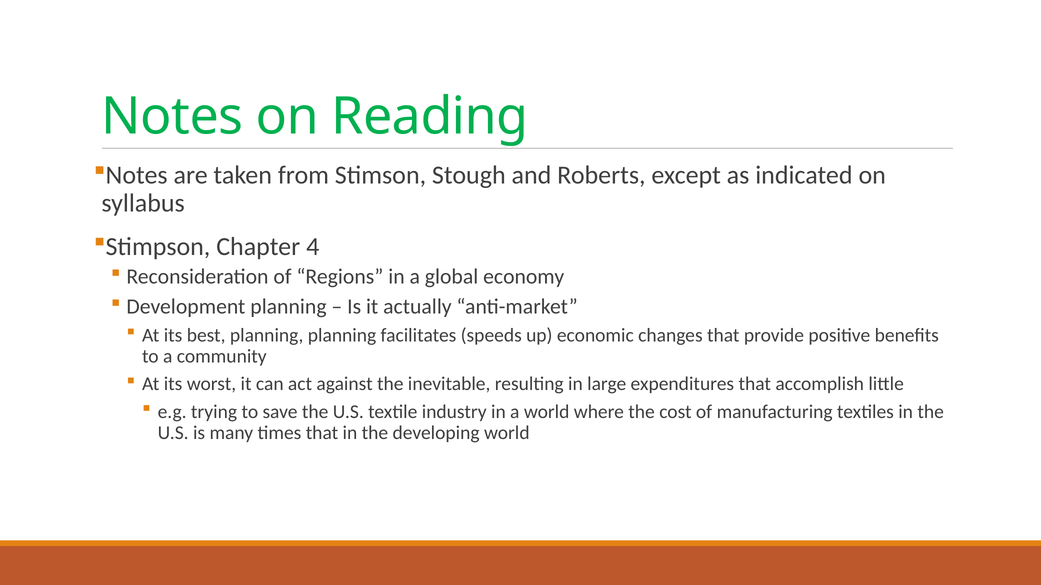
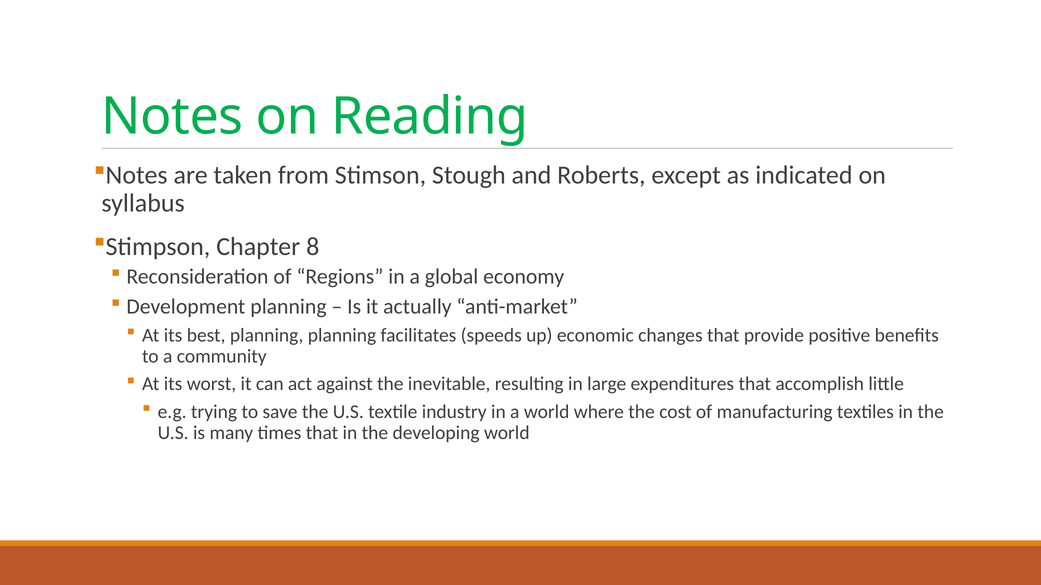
4: 4 -> 8
